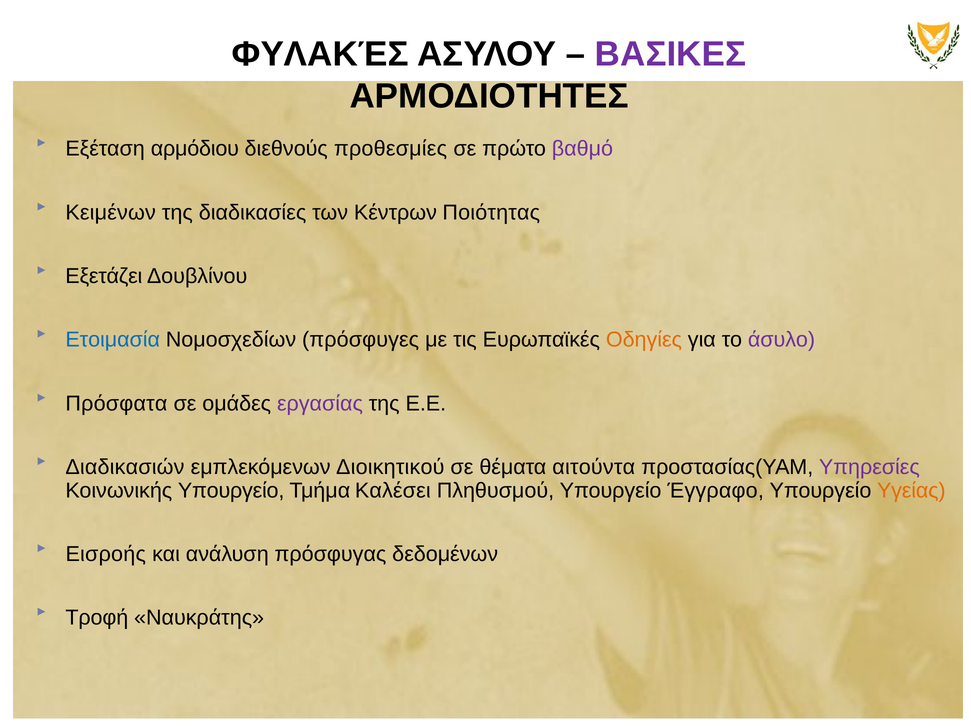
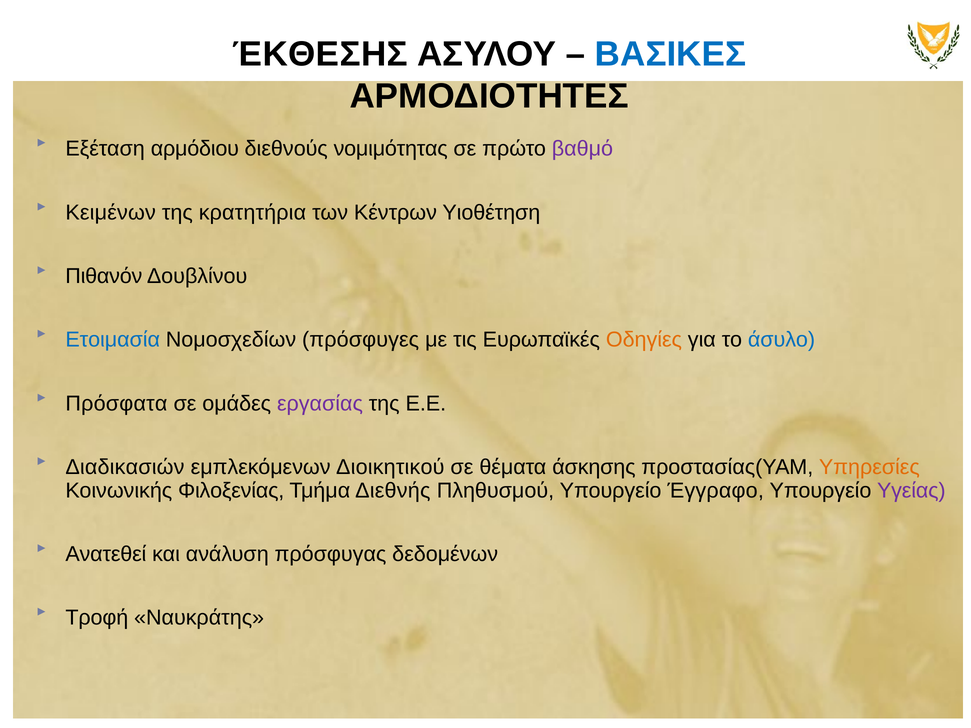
ΦΥΛΑΚΈΣ: ΦΥΛΑΚΈΣ -> ΈΚΘΕΣΗΣ
ΒΑΣΙΚΕΣ colour: purple -> blue
προθεσμίες: προθεσμίες -> νομιμότητας
διαδικασίες: διαδικασίες -> κρατητήρια
Ποιότητας: Ποιότητας -> Υιοθέτηση
Εξετάζει: Εξετάζει -> Πιθανόν
άσυλο colour: purple -> blue
αιτούντα: αιτούντα -> άσκησης
Υπηρεσίες colour: purple -> orange
Κοινωνικής Υπουργείο: Υπουργείο -> Φιλοξενίας
Καλέσει: Καλέσει -> Διεθνής
Υγείας colour: orange -> purple
Εισροής: Εισροής -> Ανατεθεί
